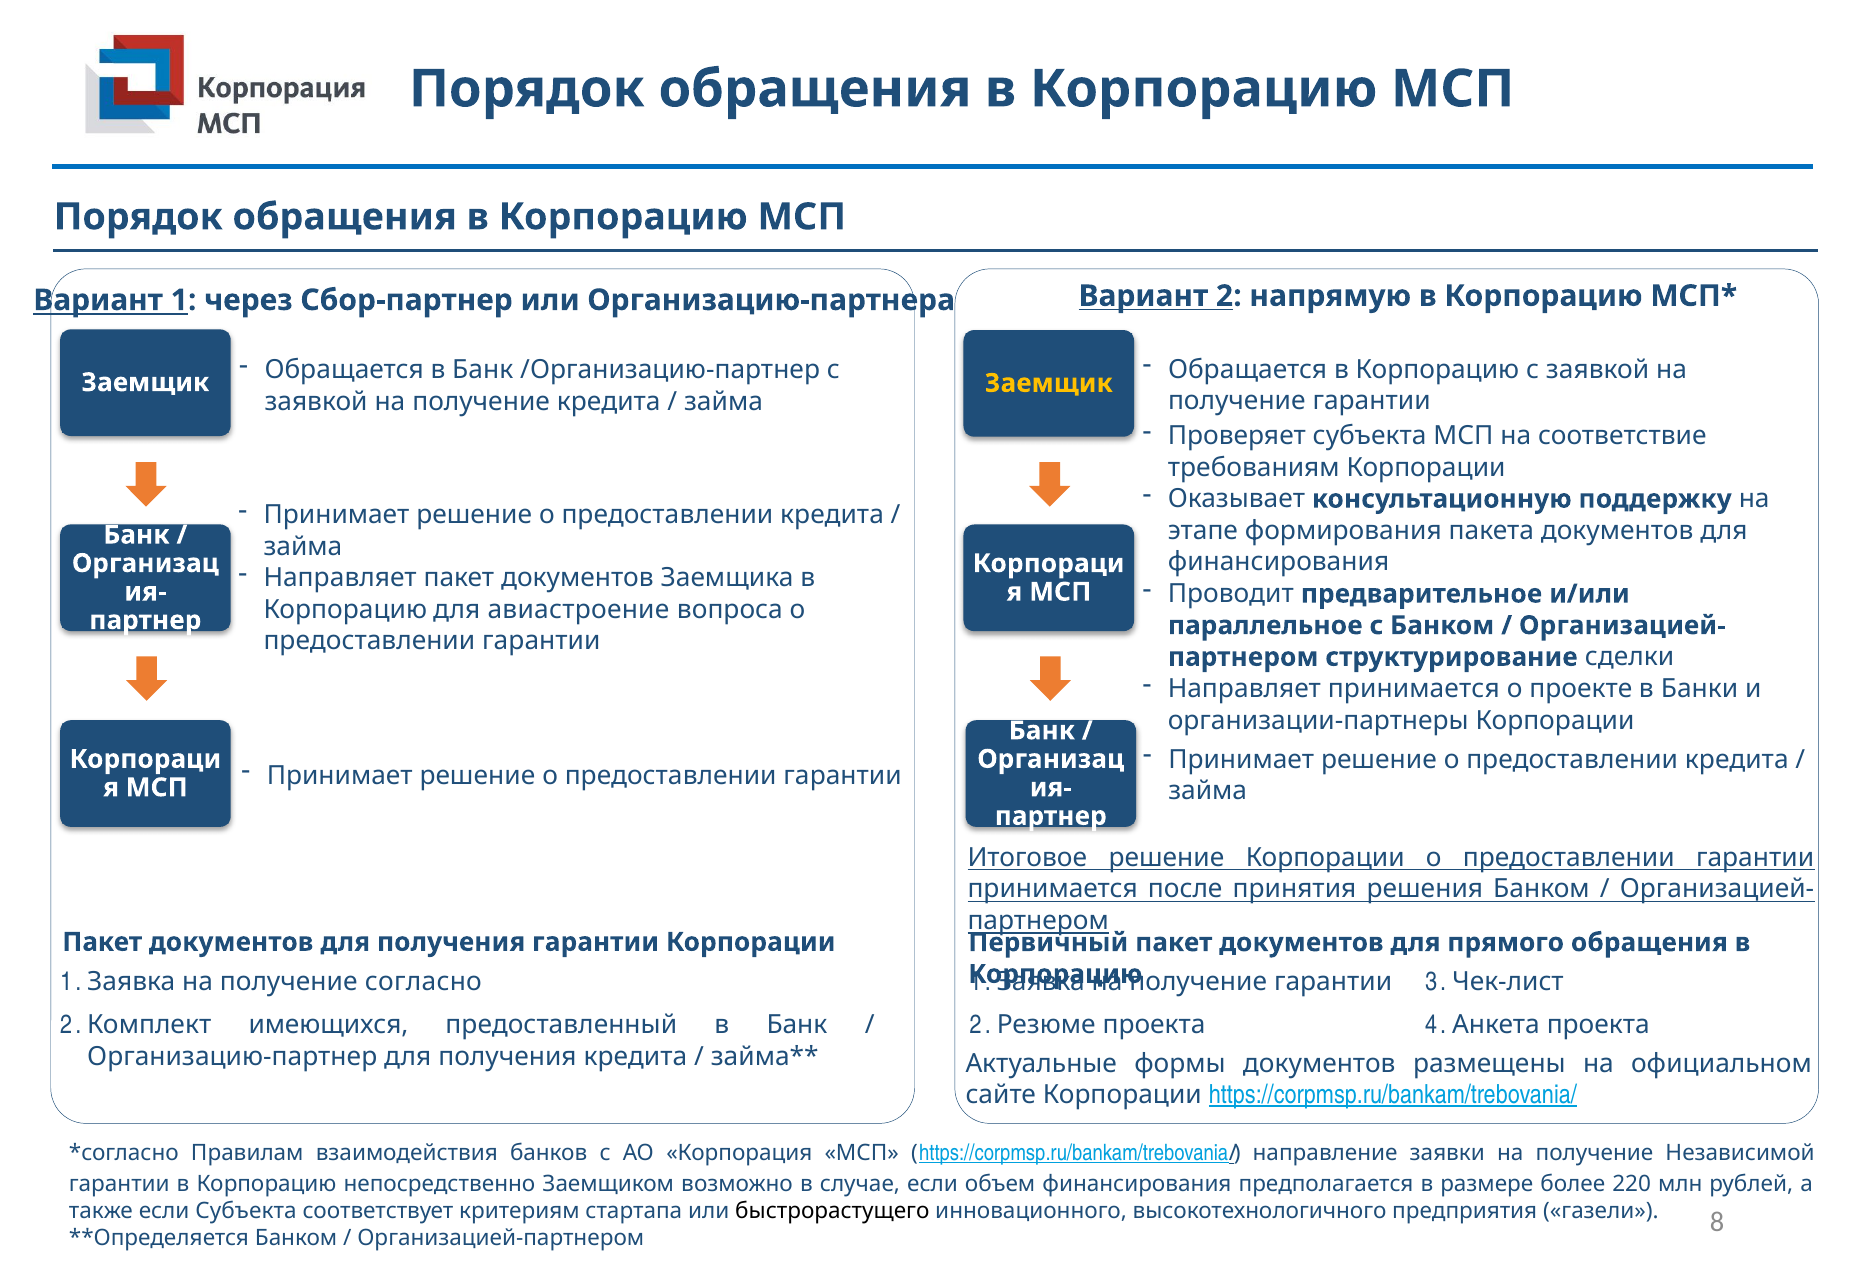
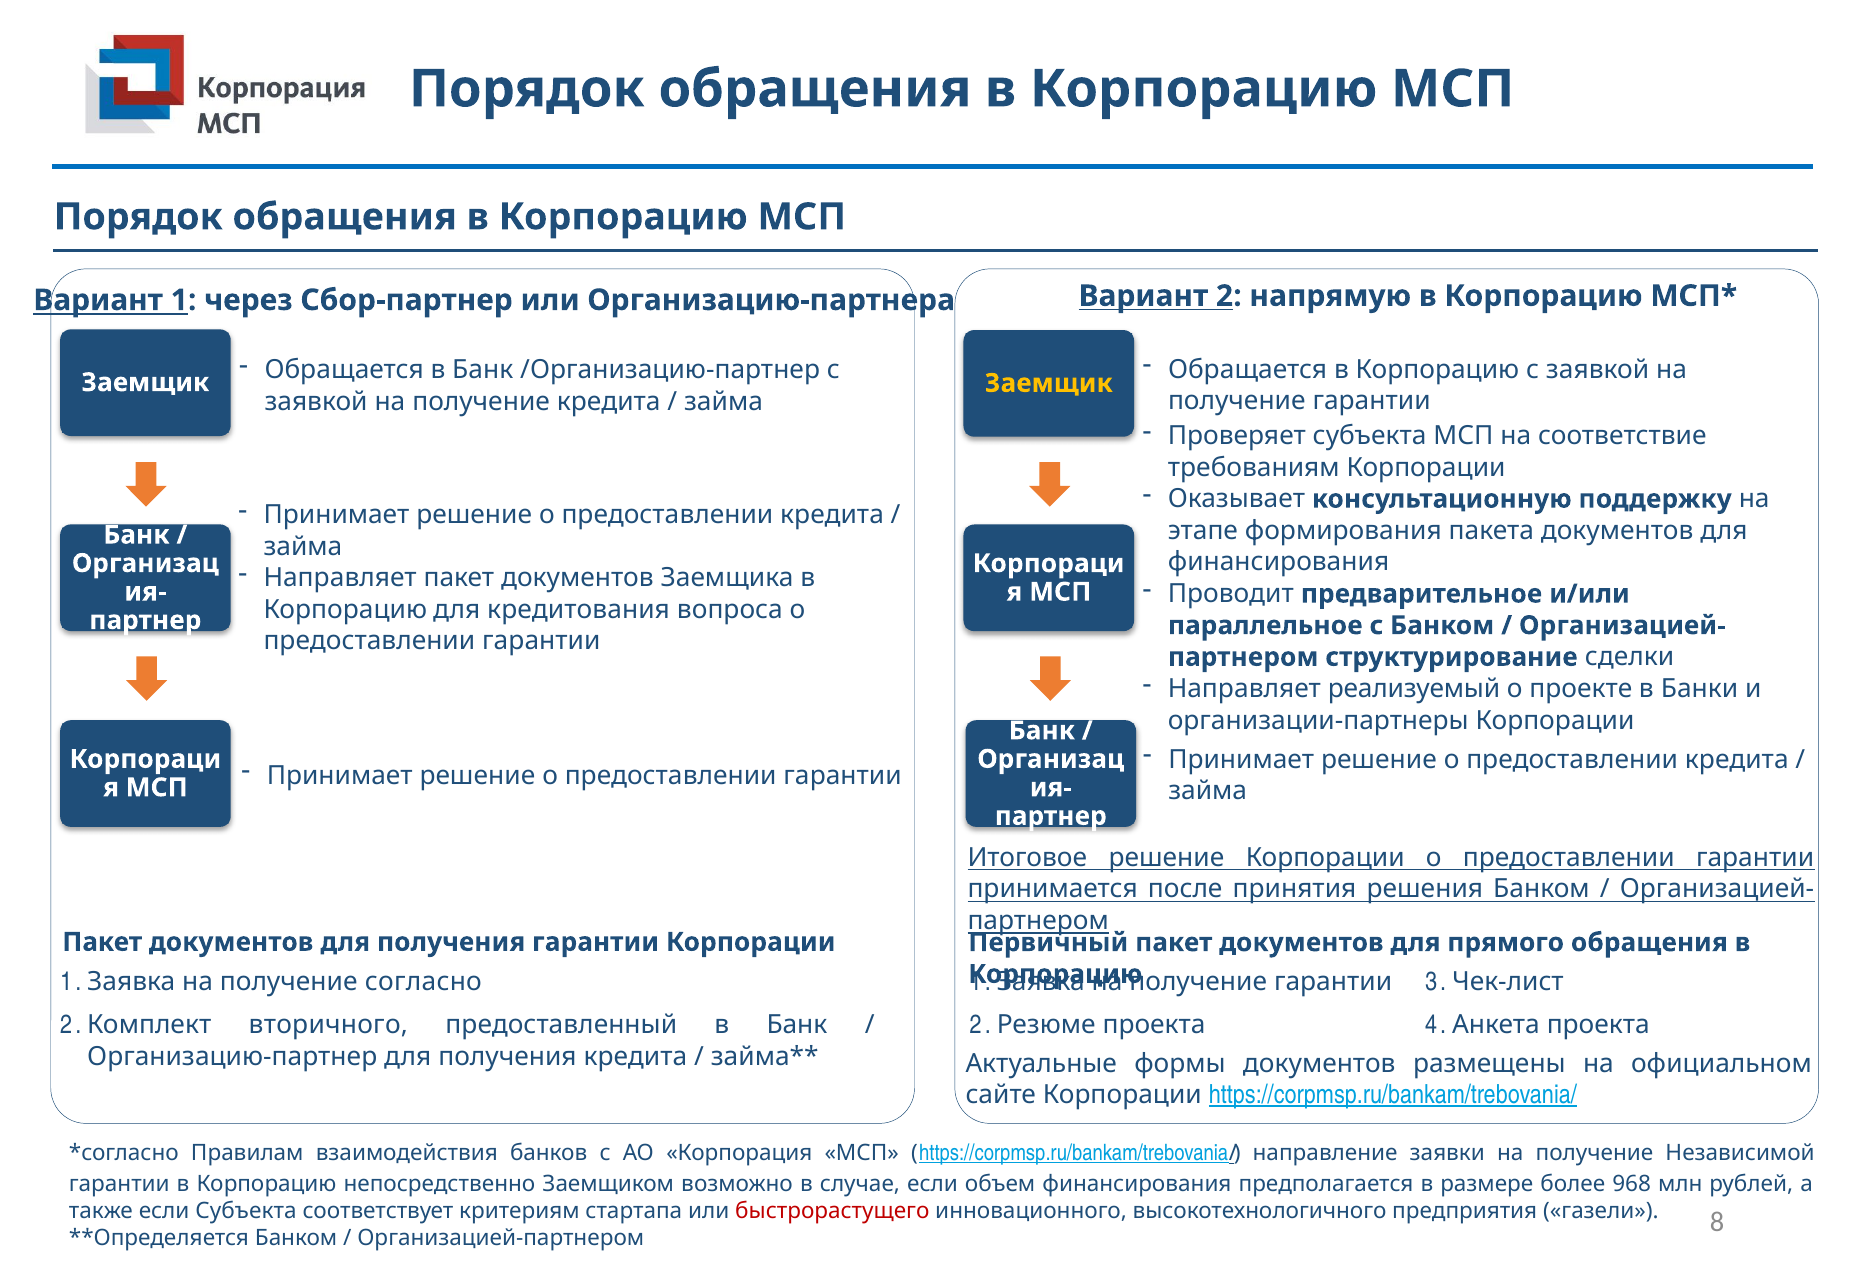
авиастроение: авиастроение -> кредитования
Направляет принимается: принимается -> реализуемый
имеющихся: имеющихся -> вторичного
220: 220 -> 968
быстрорастущего colour: black -> red
